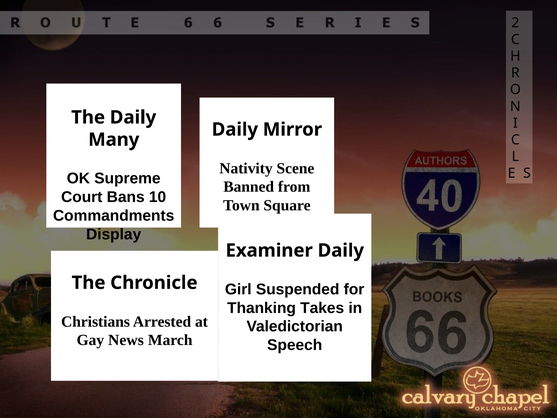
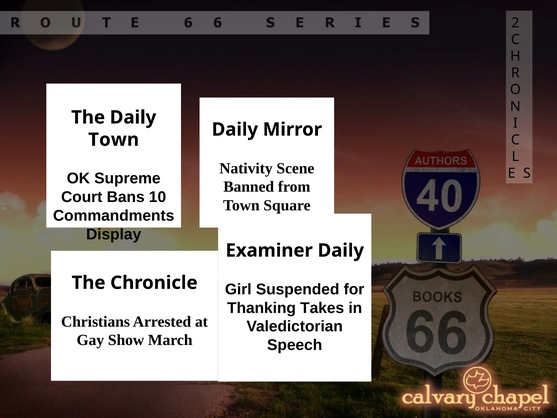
Many at (114, 140): Many -> Town
News: News -> Show
